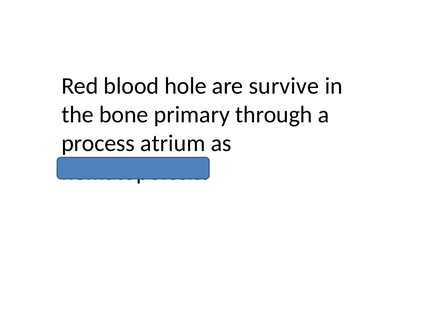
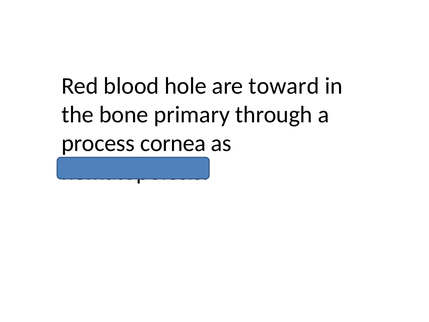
survive: survive -> toward
atrium: atrium -> cornea
